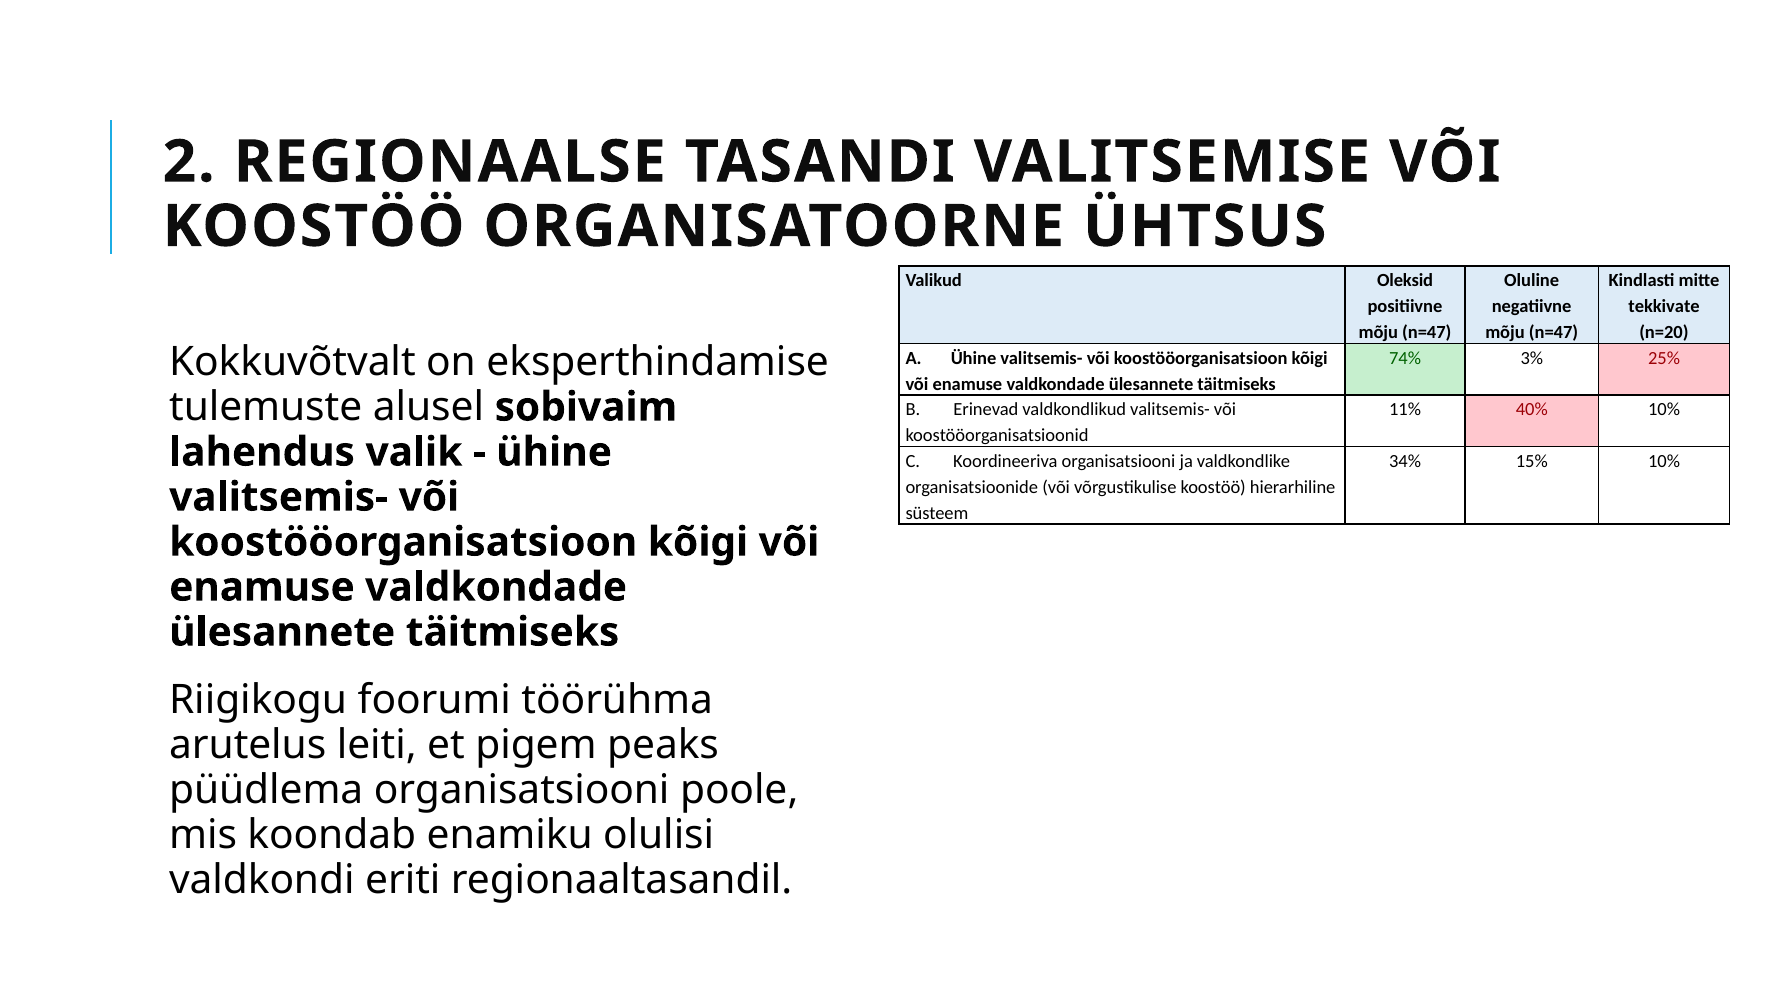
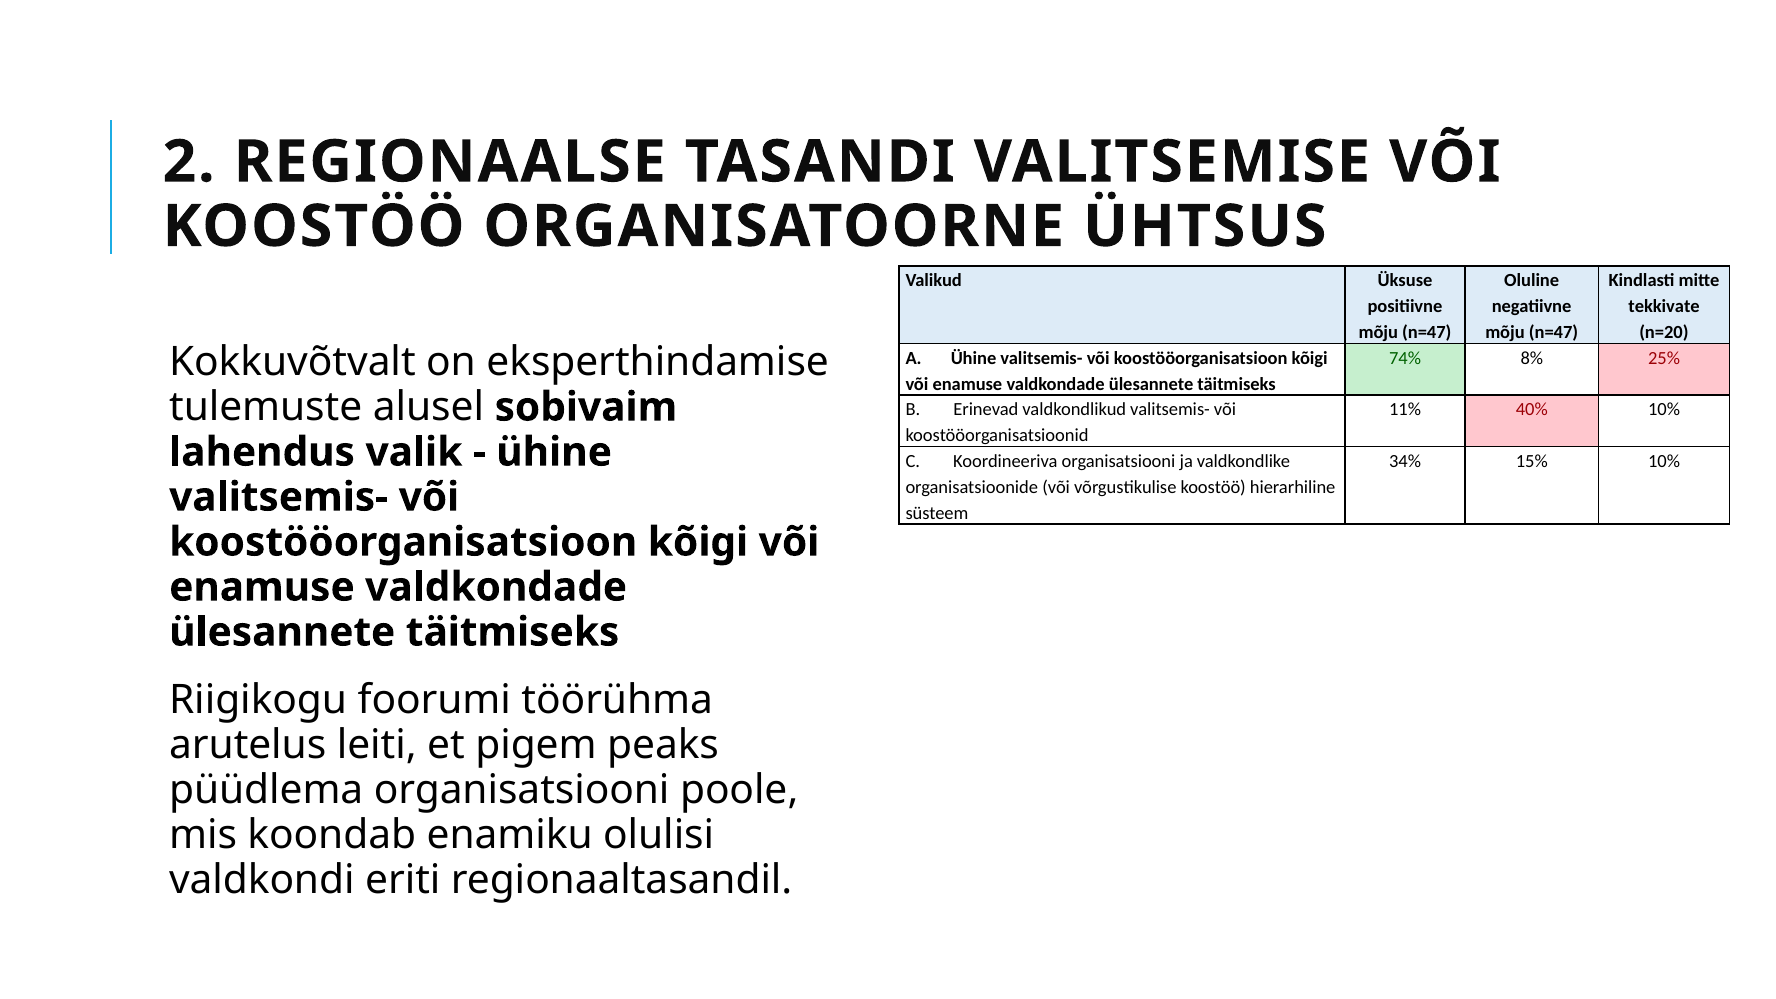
Oleksid: Oleksid -> Üksuse
3%: 3% -> 8%
